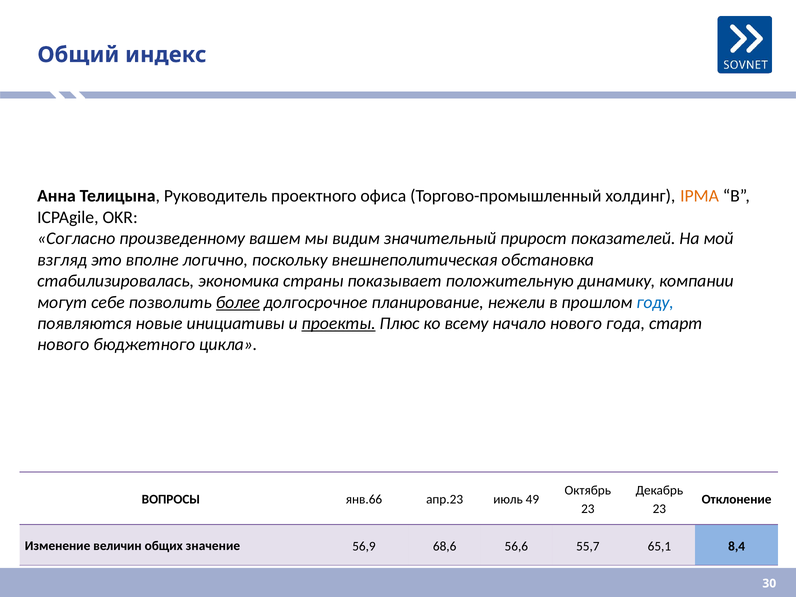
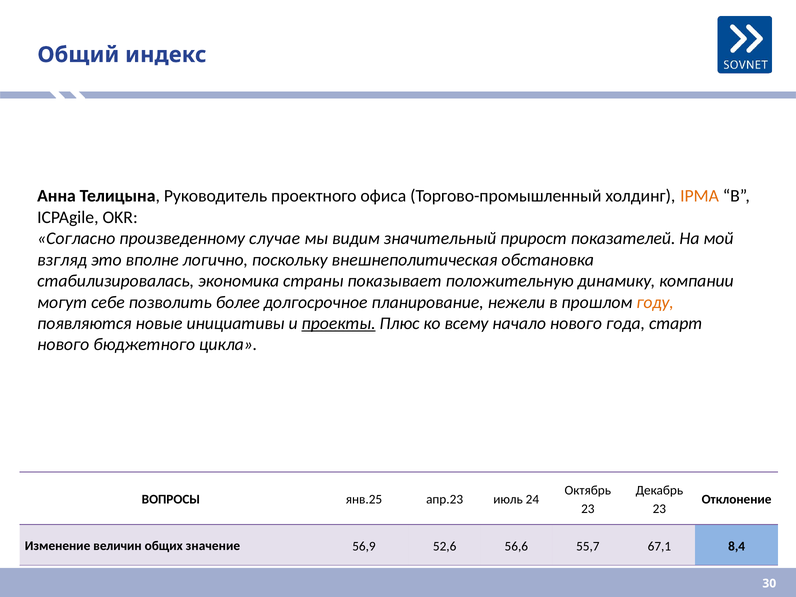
вашем: вашем -> случае
более underline: present -> none
году colour: blue -> orange
янв.66: янв.66 -> янв.25
49: 49 -> 24
68,6: 68,6 -> 52,6
65,1: 65,1 -> 67,1
